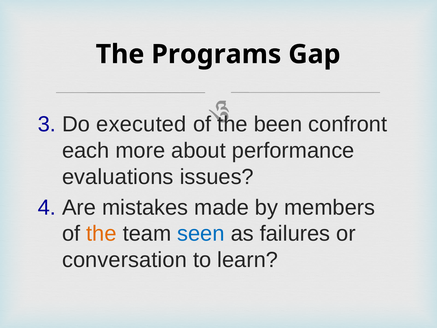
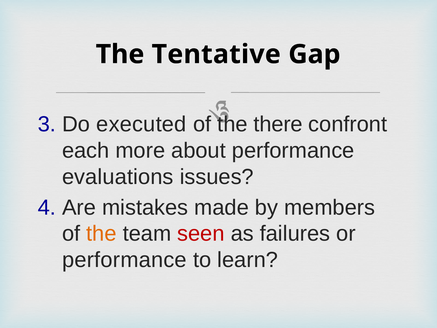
Programs: Programs -> Tentative
been: been -> there
seen colour: blue -> red
conversation at (124, 260): conversation -> performance
